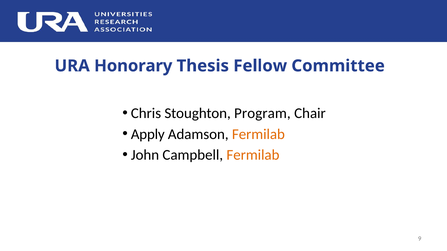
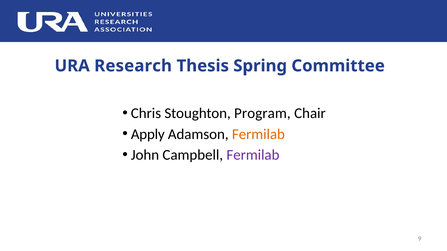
Honorary: Honorary -> Research
Fellow: Fellow -> Spring
Fermilab at (253, 155) colour: orange -> purple
